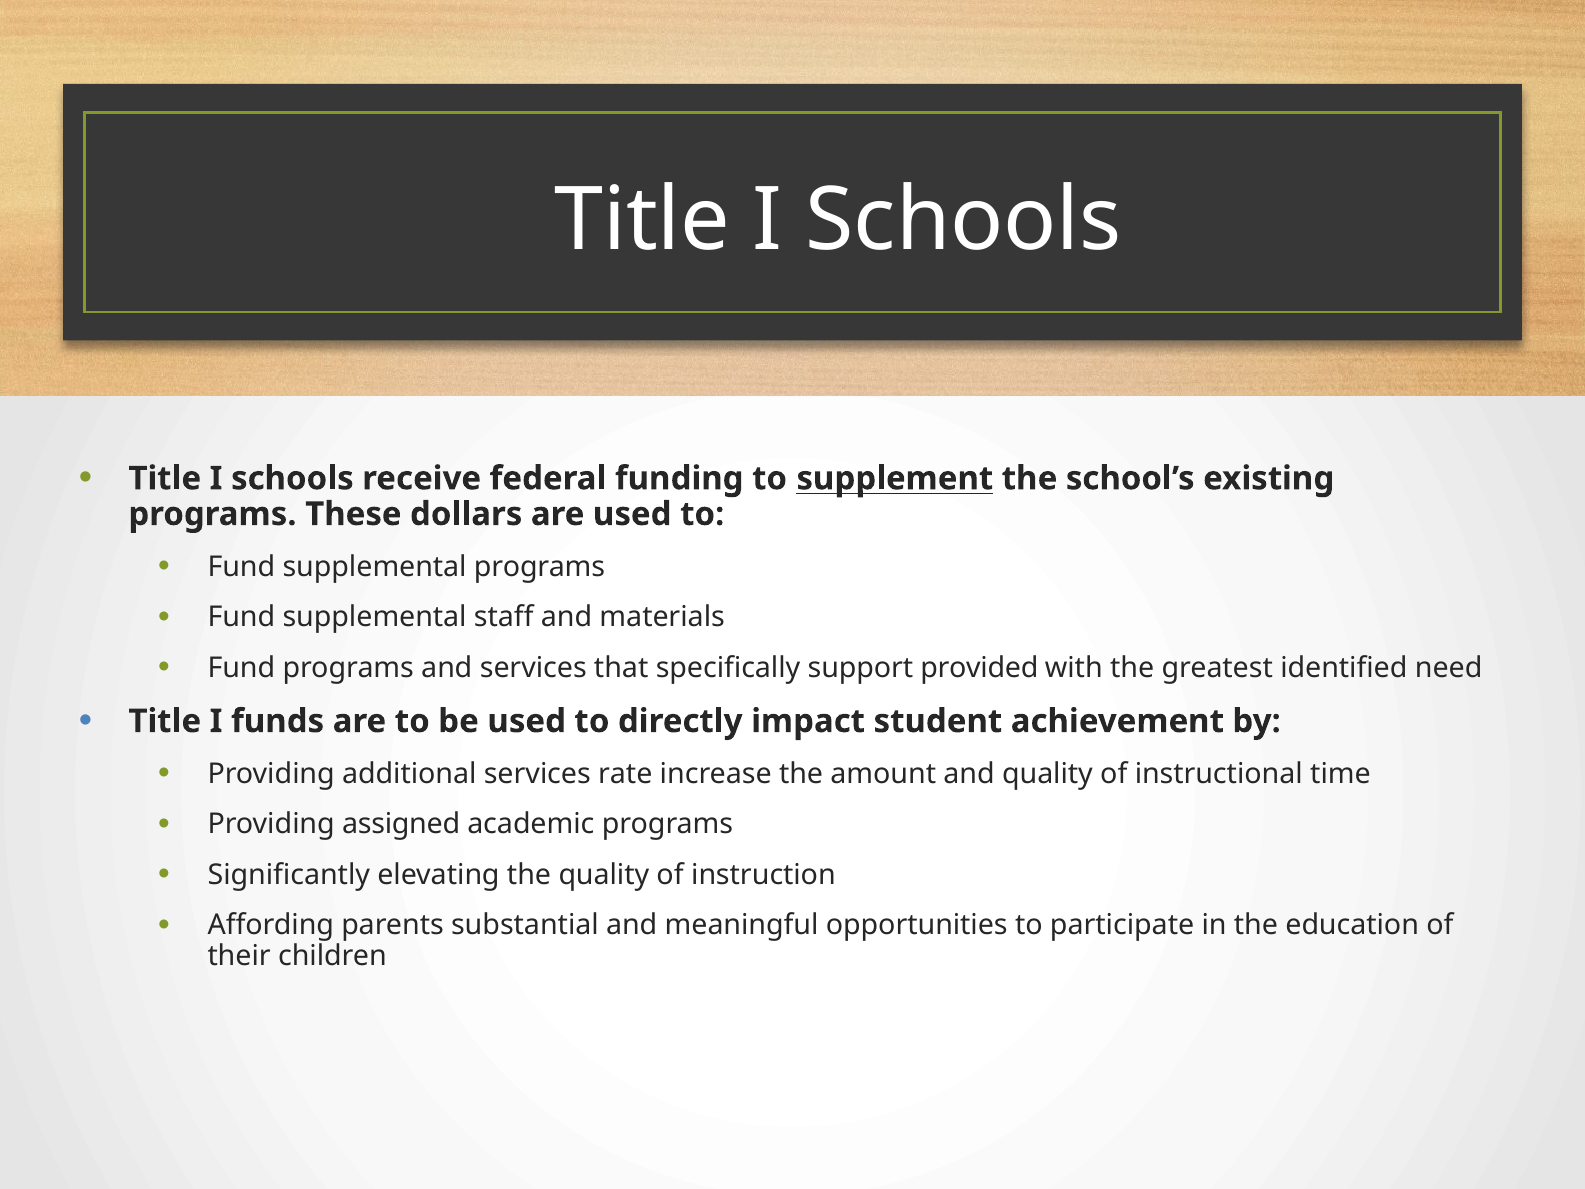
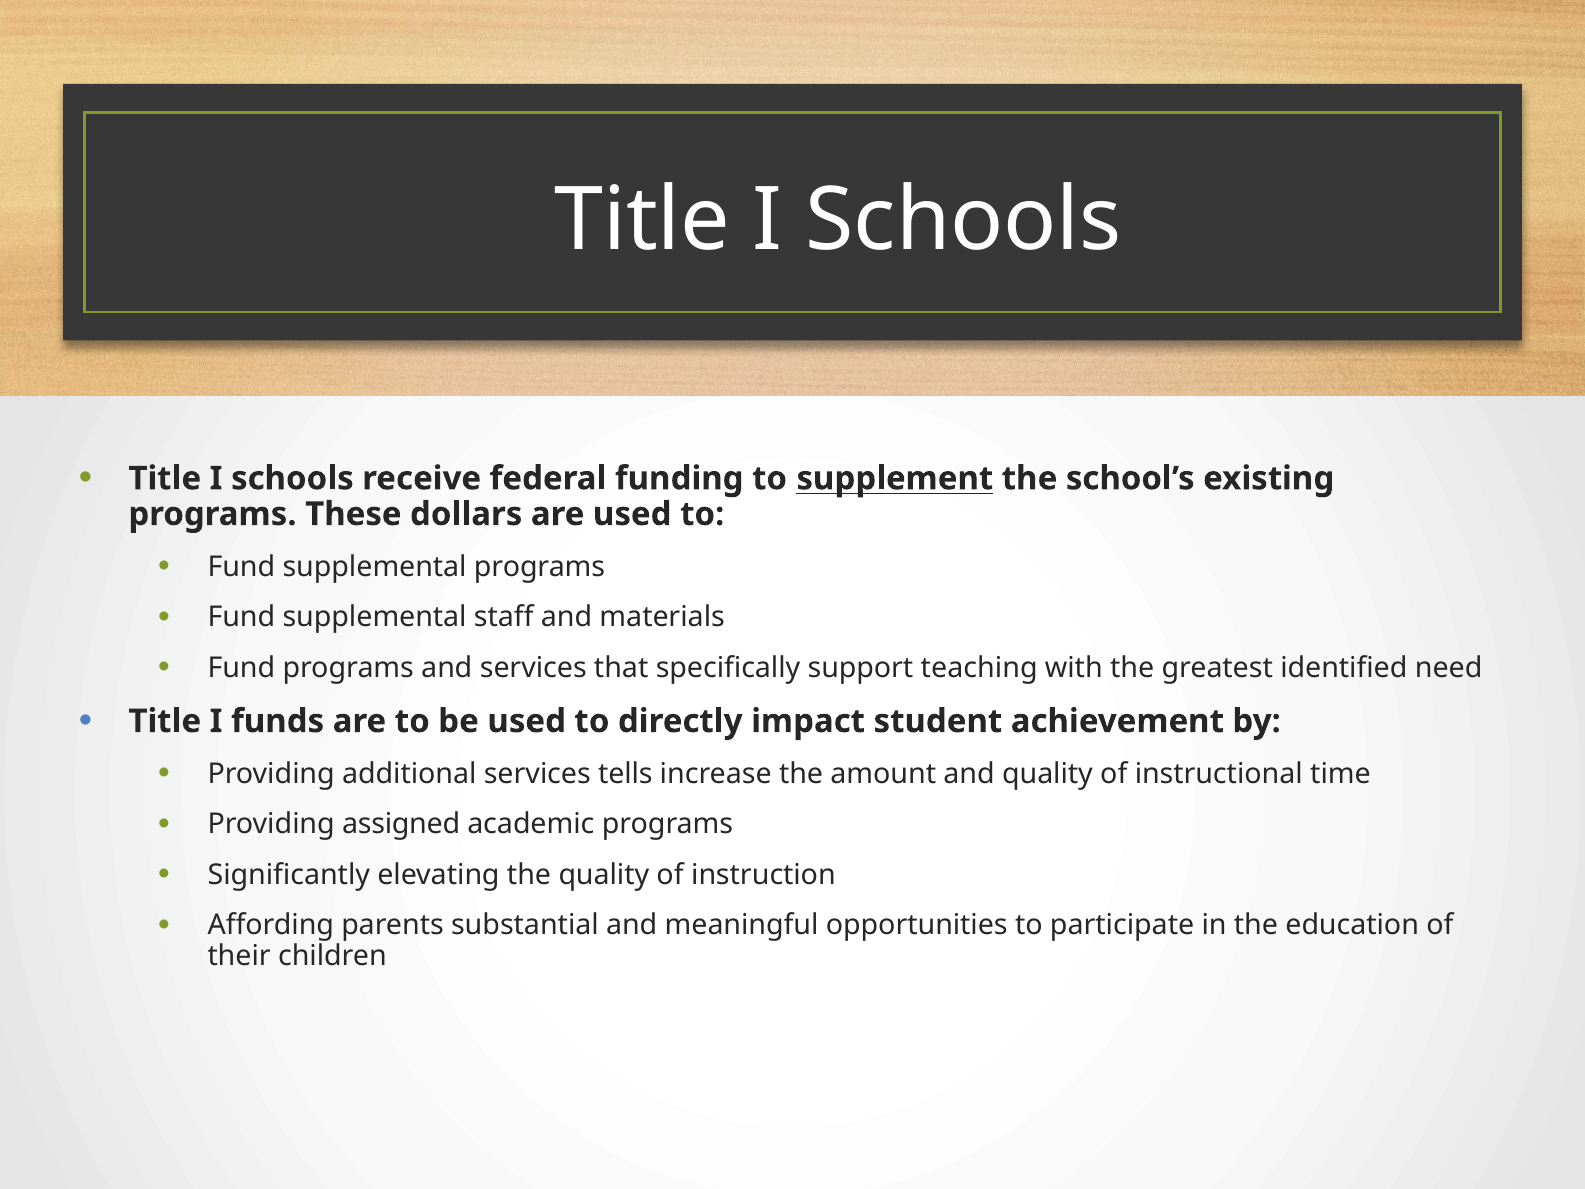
provided: provided -> teaching
rate: rate -> tells
